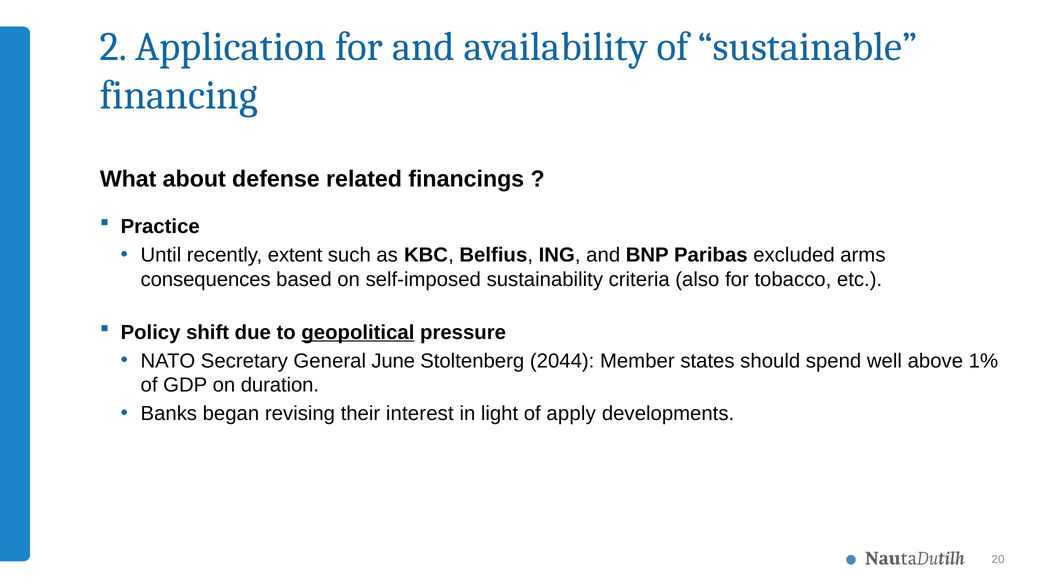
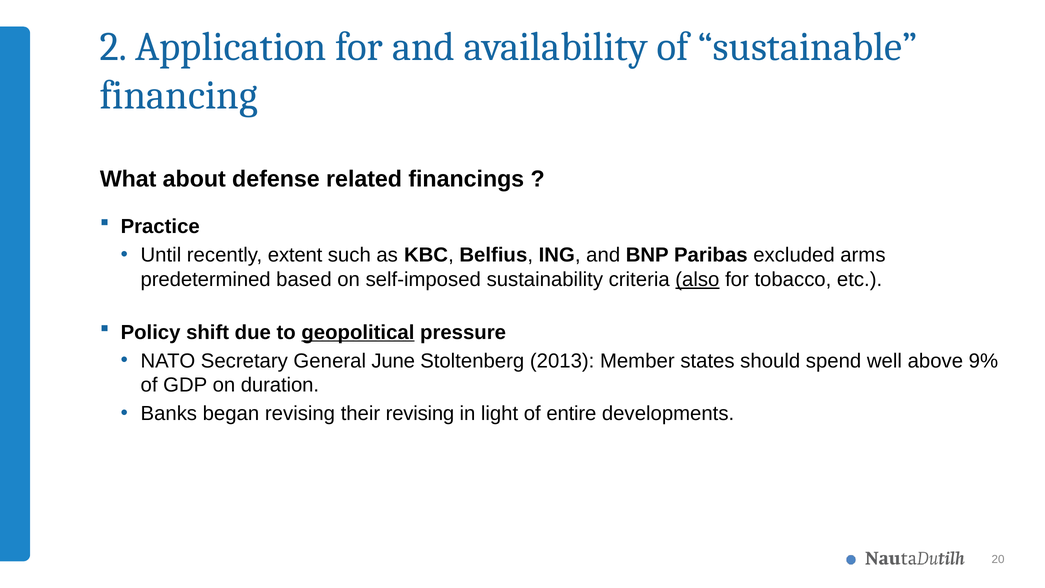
consequences: consequences -> predetermined
also underline: none -> present
2044: 2044 -> 2013
1%: 1% -> 9%
their interest: interest -> revising
apply: apply -> entire
